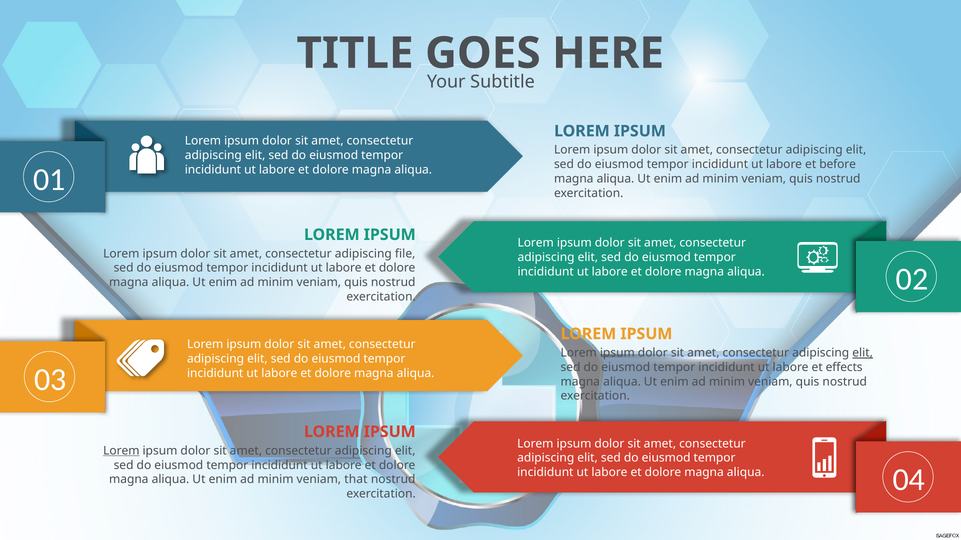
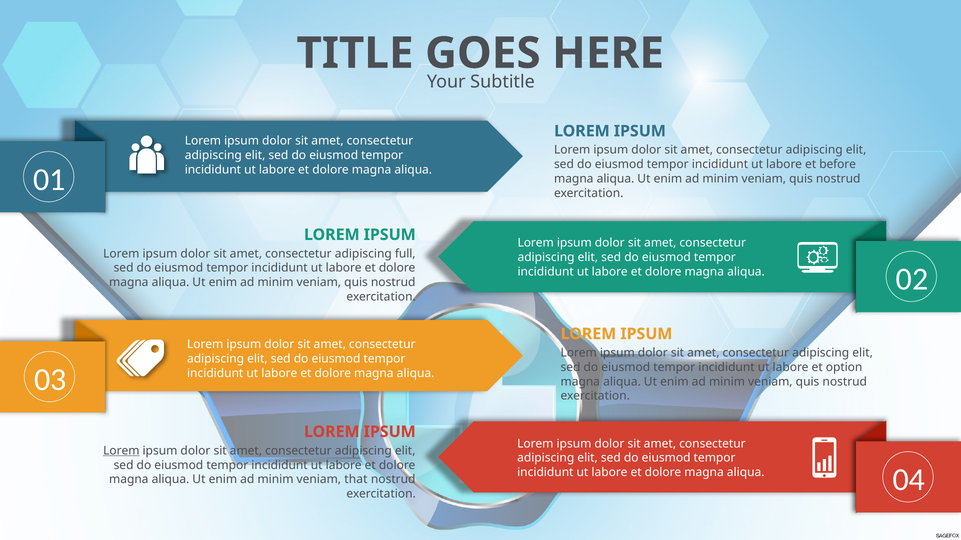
file: file -> full
elit at (863, 353) underline: present -> none
effects: effects -> option
